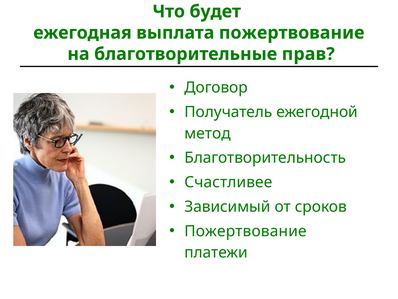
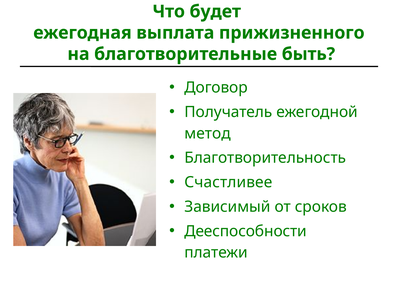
выплата пожертвование: пожертвование -> прижизненного
прав: прав -> быть
Пожертвование at (245, 231): Пожертвование -> Дееспособности
